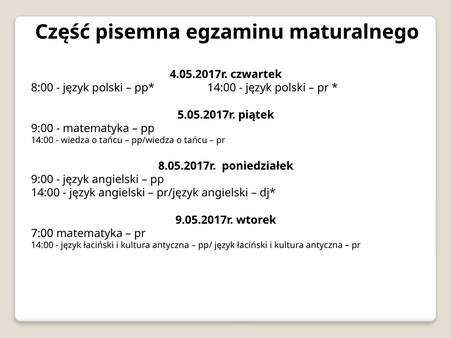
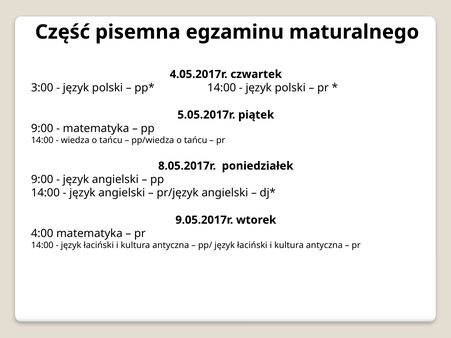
8:00: 8:00 -> 3:00
7:00: 7:00 -> 4:00
